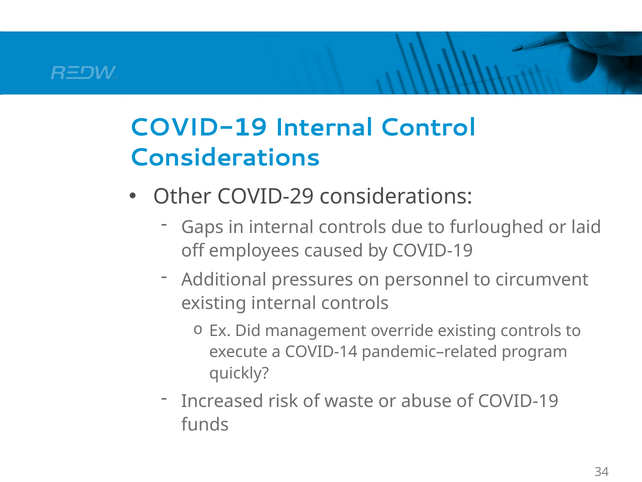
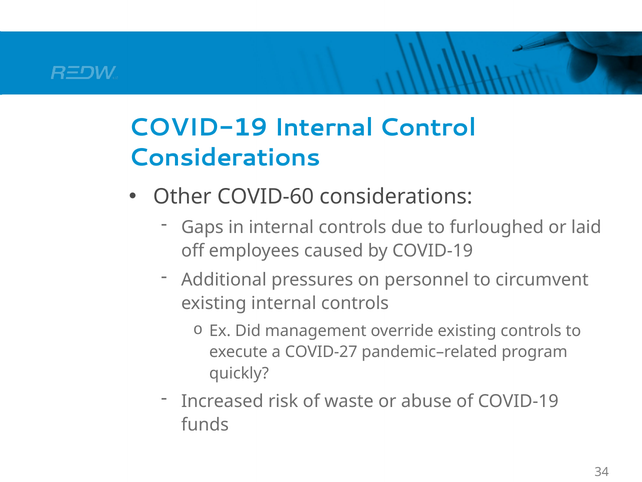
COVID-29: COVID-29 -> COVID-60
COVID-14: COVID-14 -> COVID-27
